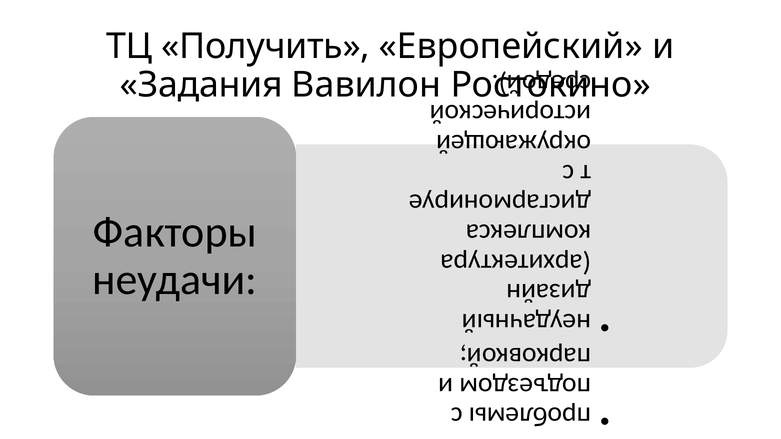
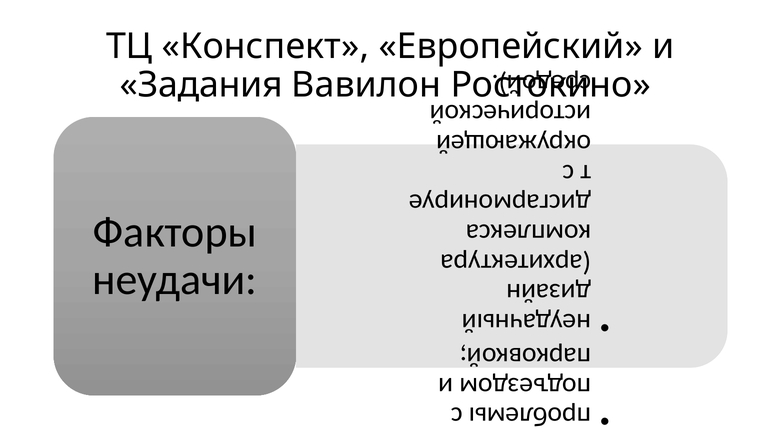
Получить: Получить -> Конспект
